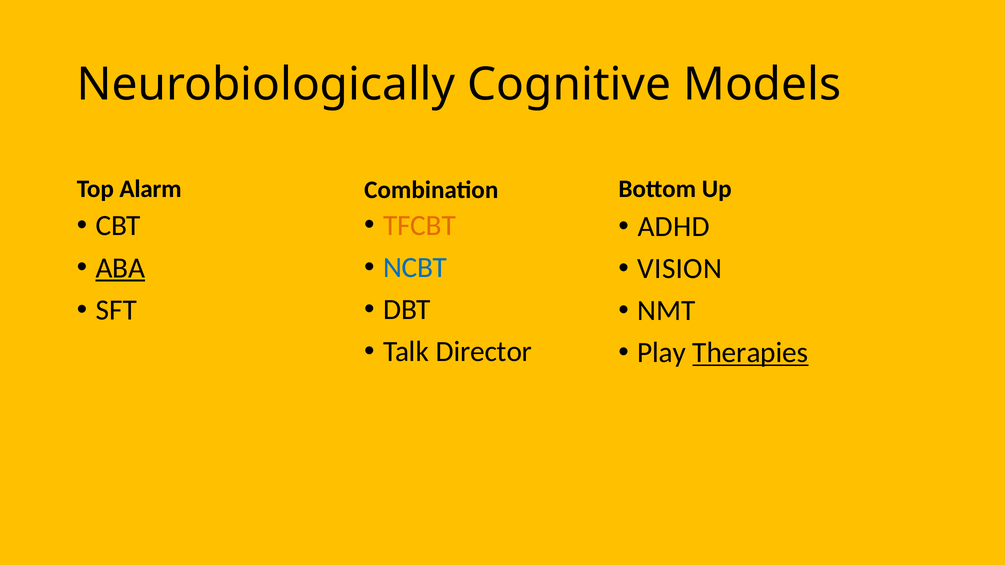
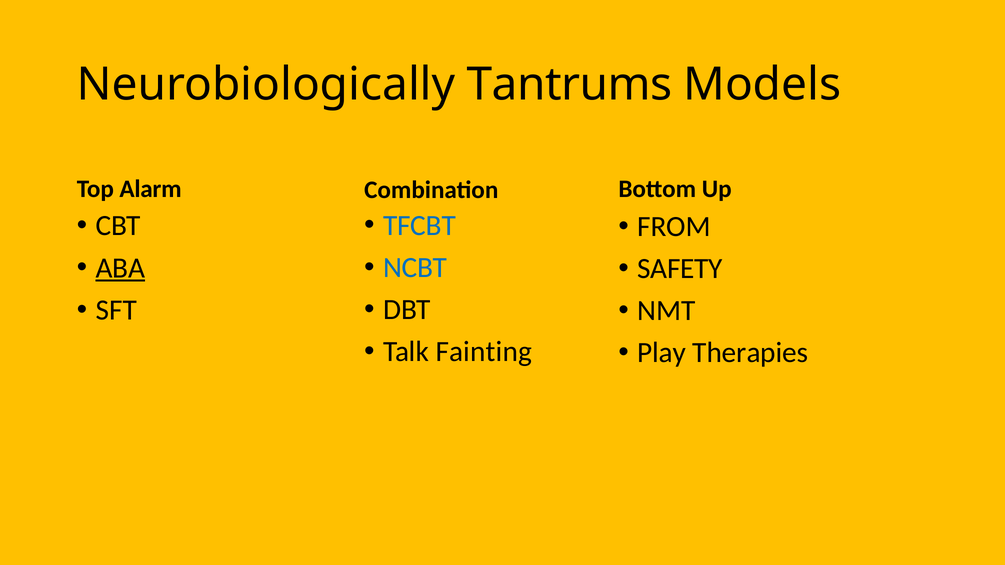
Cognitive: Cognitive -> Tantrums
TFCBT colour: orange -> blue
ADHD: ADHD -> FROM
VISION: VISION -> SAFETY
Director: Director -> Fainting
Therapies underline: present -> none
